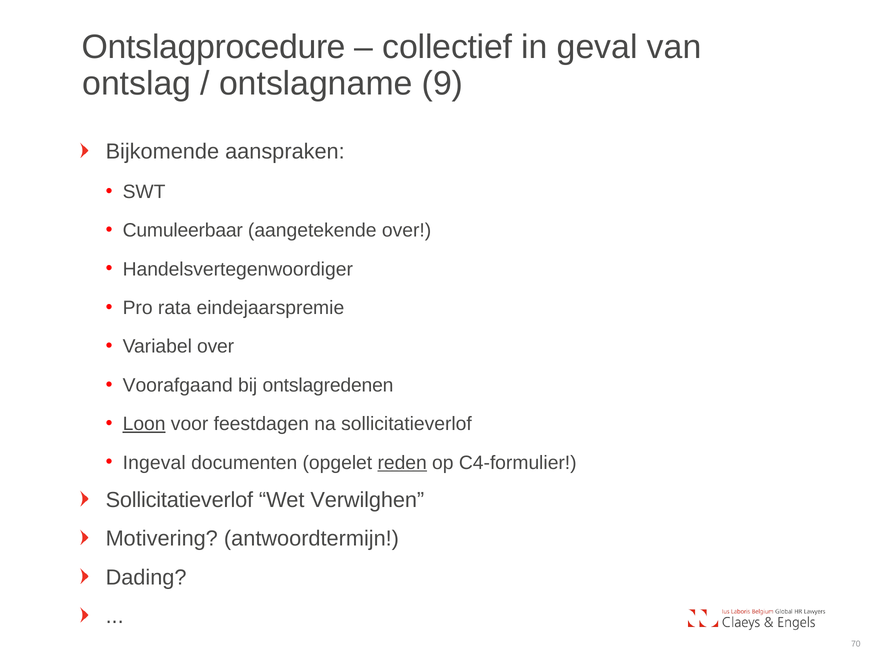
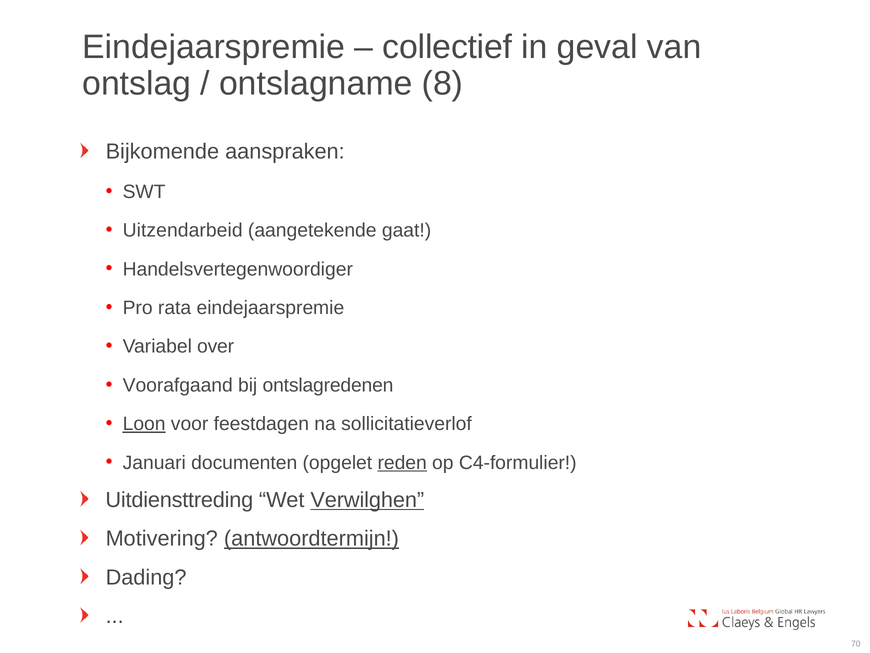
Ontslagprocedure at (214, 47): Ontslagprocedure -> Eindejaarspremie
9: 9 -> 8
Cumuleerbaar: Cumuleerbaar -> Uitzendarbeid
aangetekende over: over -> gaat
Ingeval: Ingeval -> Januari
Sollicitatieverlof at (179, 500): Sollicitatieverlof -> Uitdiensttreding
Verwilghen underline: none -> present
antwoordtermijn underline: none -> present
